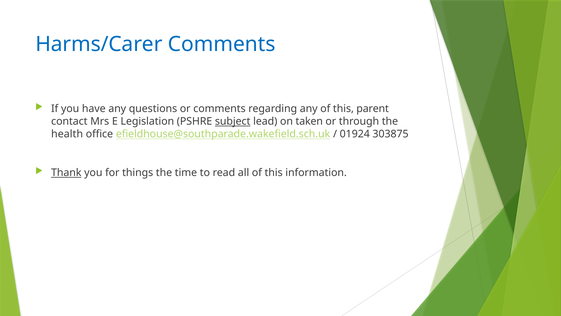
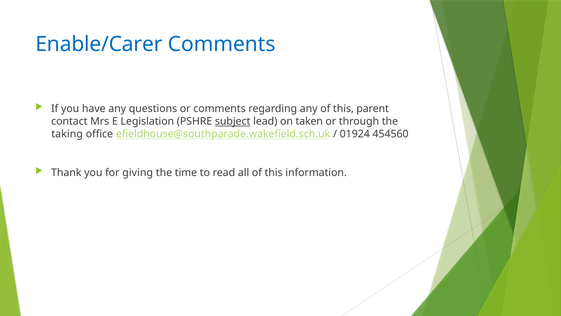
Harms/Carer: Harms/Carer -> Enable/Carer
health: health -> taking
303875: 303875 -> 454560
Thank underline: present -> none
things: things -> giving
